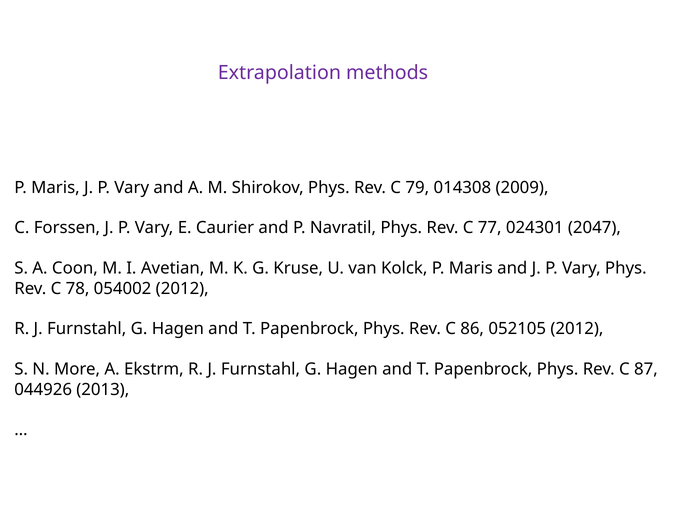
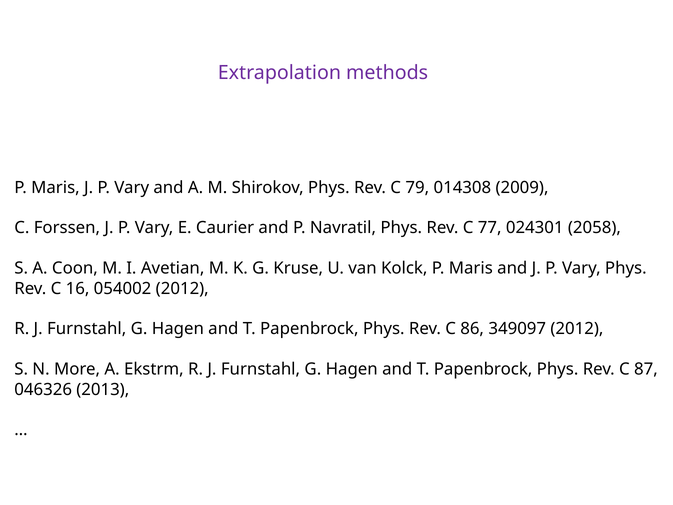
2047: 2047 -> 2058
78: 78 -> 16
052105: 052105 -> 349097
044926: 044926 -> 046326
